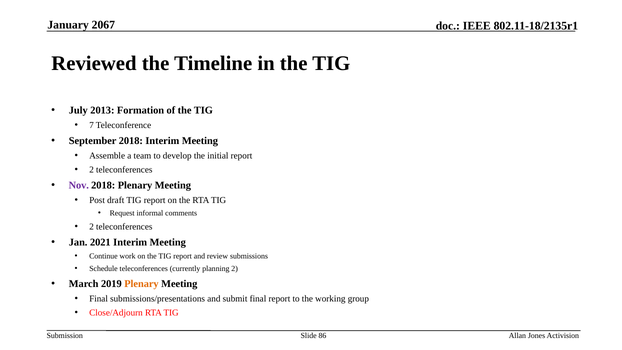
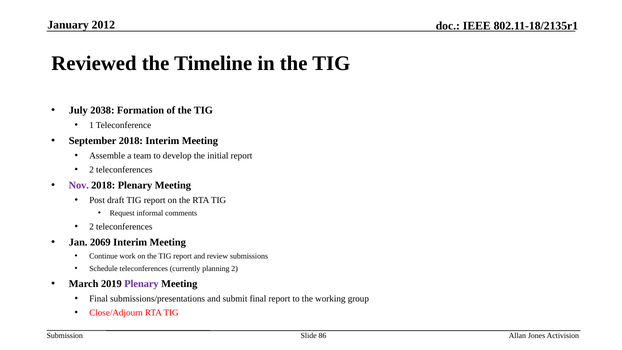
2067: 2067 -> 2012
2013: 2013 -> 2038
7: 7 -> 1
2021: 2021 -> 2069
Plenary at (141, 284) colour: orange -> purple
